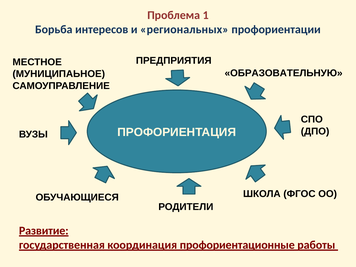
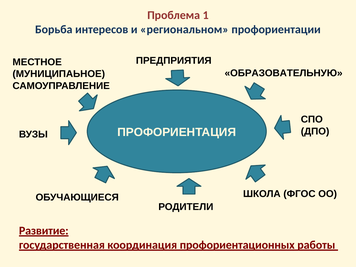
региональных: региональных -> региональном
профориентационные: профориентационные -> профориентационных
